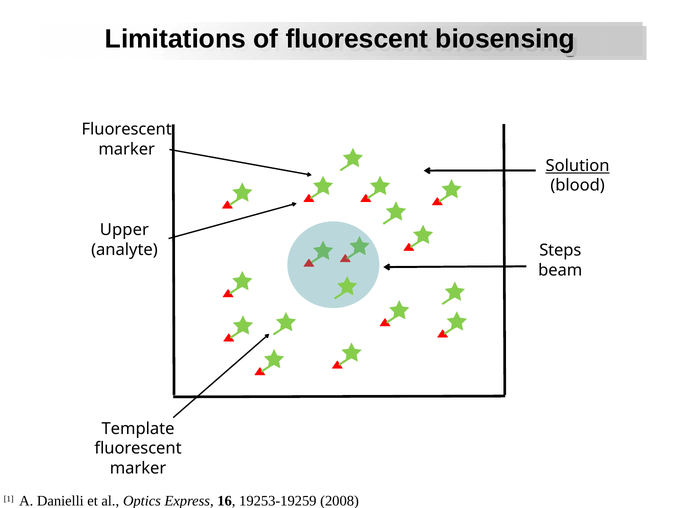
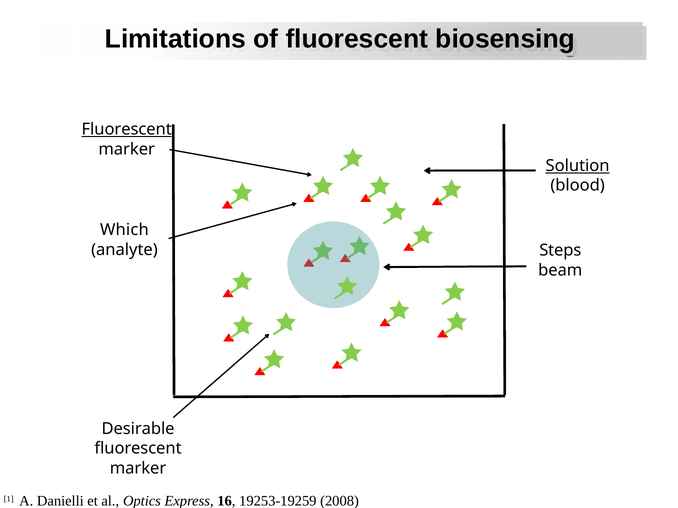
Fluorescent at (127, 129) underline: none -> present
Upper: Upper -> Which
Template: Template -> Desirable
